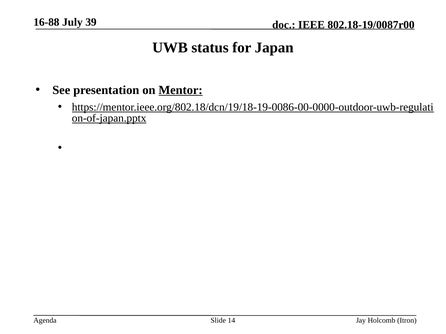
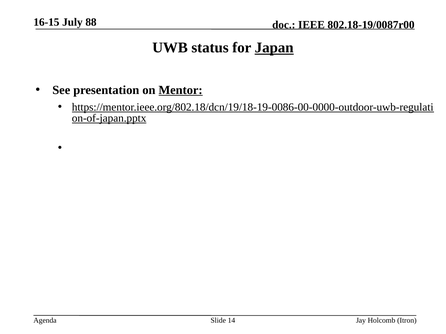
16-88: 16-88 -> 16-15
39: 39 -> 88
Japan underline: none -> present
